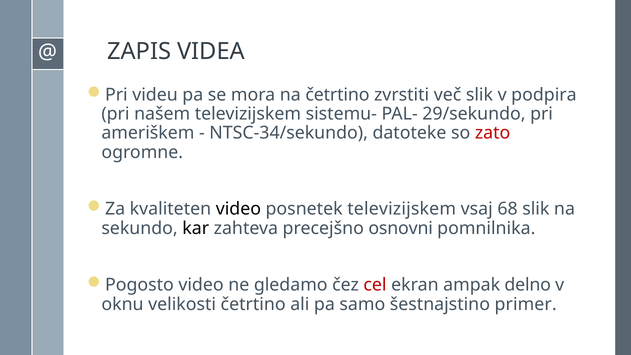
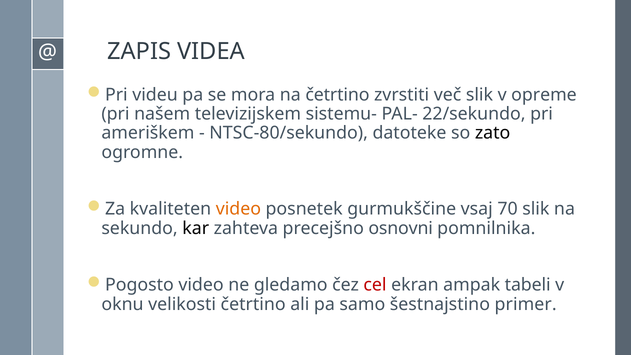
podpira: podpira -> opreme
29/sekundo: 29/sekundo -> 22/sekundo
NTSC-34/sekundo: NTSC-34/sekundo -> NTSC-80/sekundo
zato colour: red -> black
video at (238, 209) colour: black -> orange
posnetek televizijskem: televizijskem -> gurmukščine
68: 68 -> 70
delno: delno -> tabeli
